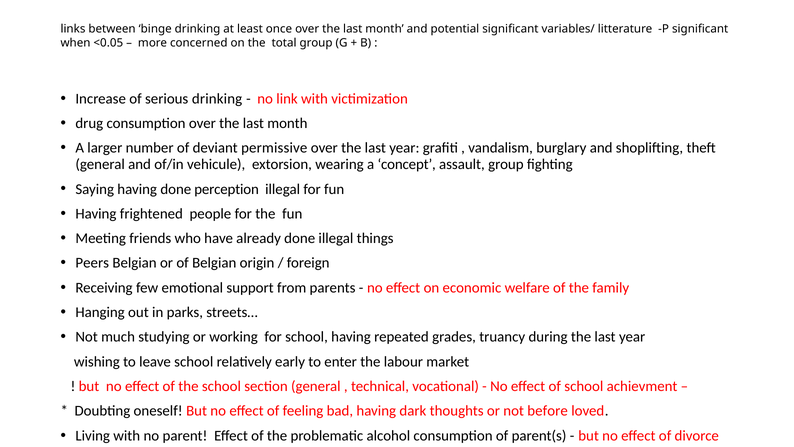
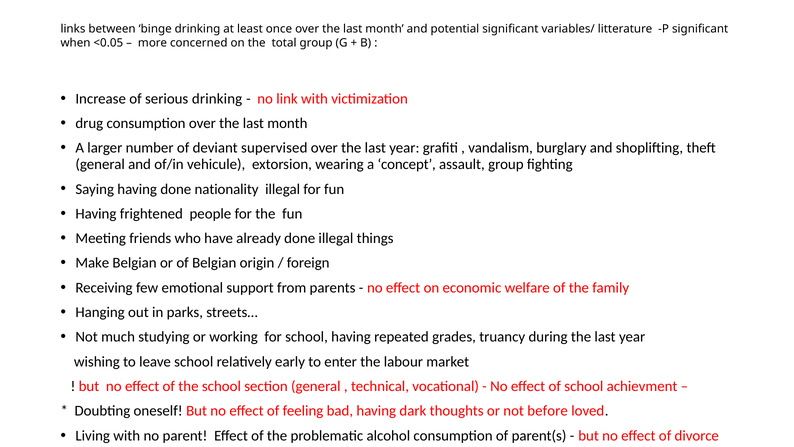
permissive: permissive -> supervised
perception: perception -> nationality
Peers: Peers -> Make
